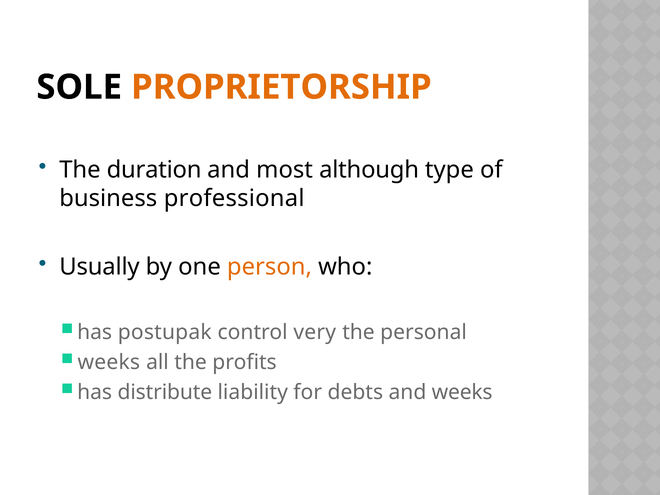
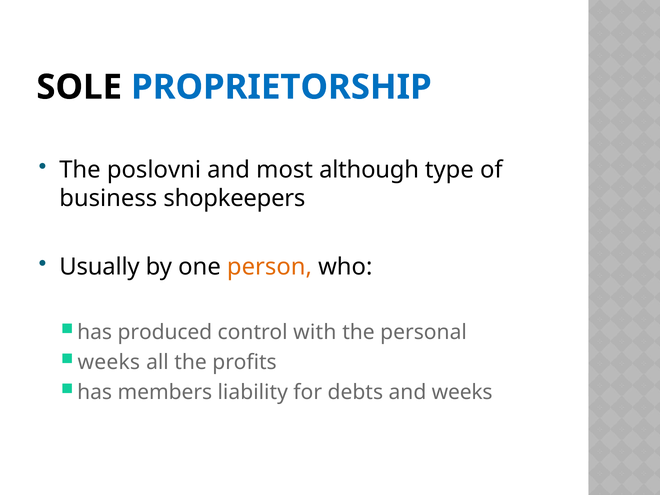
PROPRIETORSHIP colour: orange -> blue
duration: duration -> poslovni
professional: professional -> shopkeepers
postupak: postupak -> produced
very: very -> with
distribute: distribute -> members
